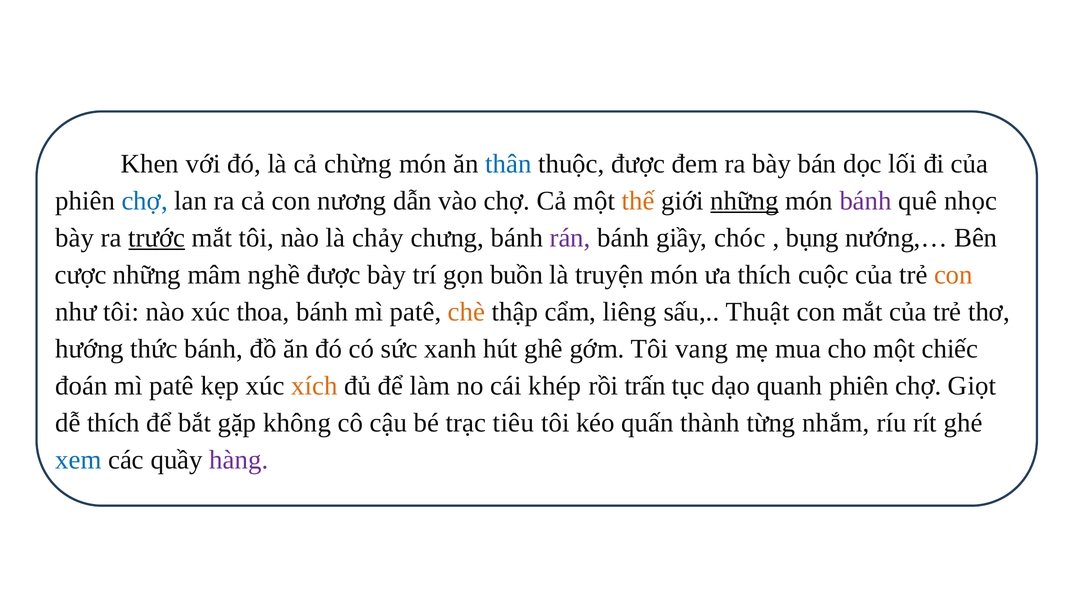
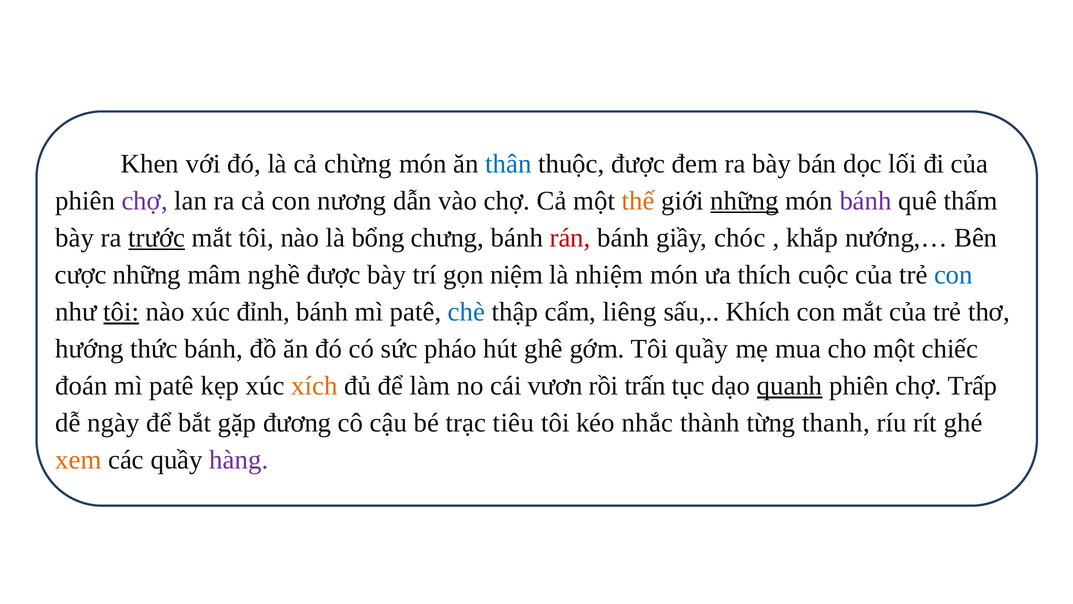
chợ at (145, 201) colour: blue -> purple
nhọc: nhọc -> thấm
chảy: chảy -> bổng
rán colour: purple -> red
bụng: bụng -> khắp
buồn: buồn -> niệm
truyện: truyện -> nhiệm
con at (953, 275) colour: orange -> blue
tôi at (121, 312) underline: none -> present
thoa: thoa -> đỉnh
chè colour: orange -> blue
Thuật: Thuật -> Khích
xanh: xanh -> pháo
Tôi vang: vang -> quầy
khép: khép -> vươn
quanh underline: none -> present
Giọt: Giọt -> Trấp
dễ thích: thích -> ngày
không: không -> đương
quấn: quấn -> nhắc
nhắm: nhắm -> thanh
xem colour: blue -> orange
